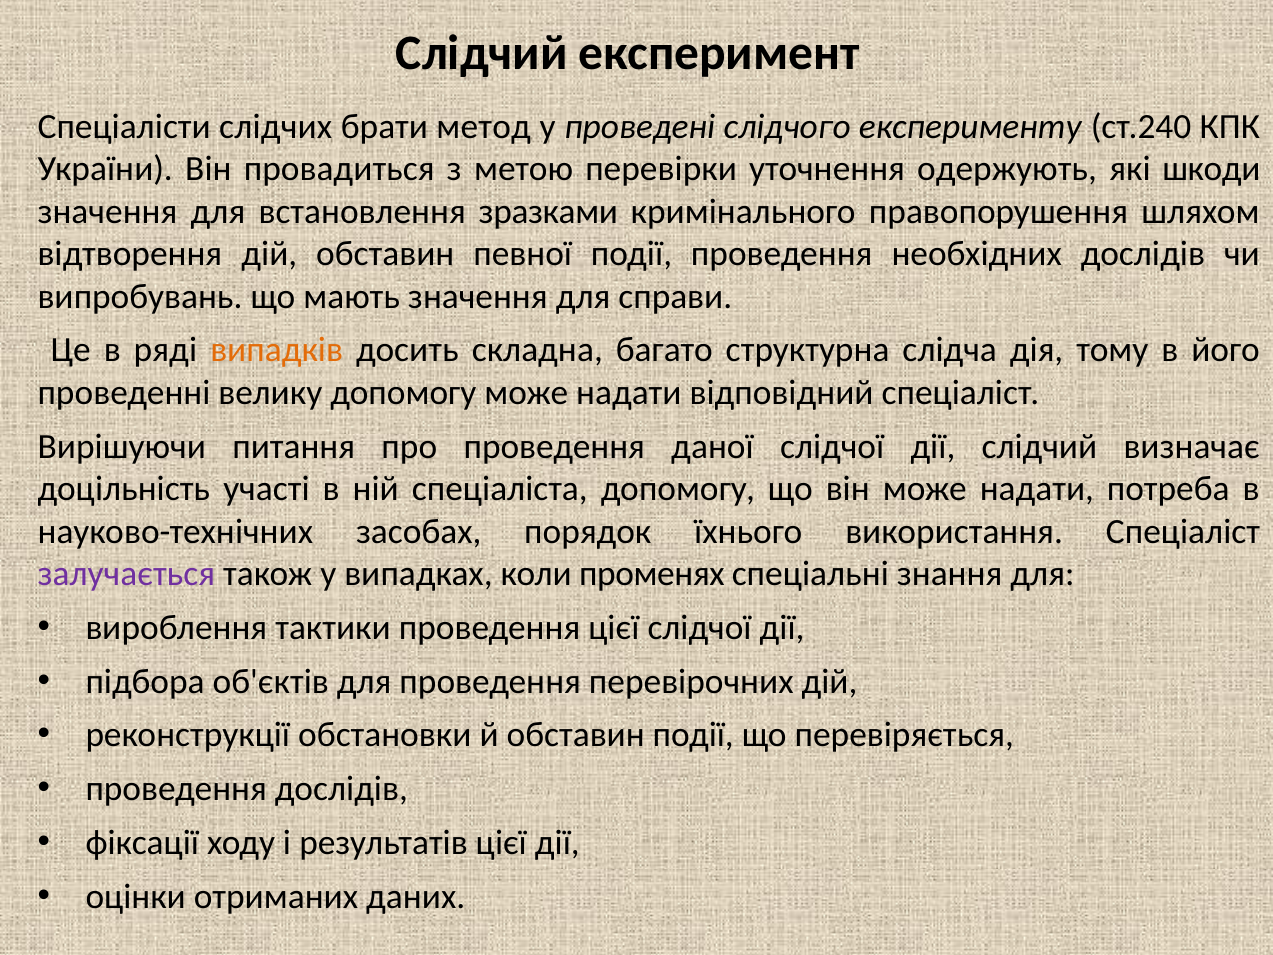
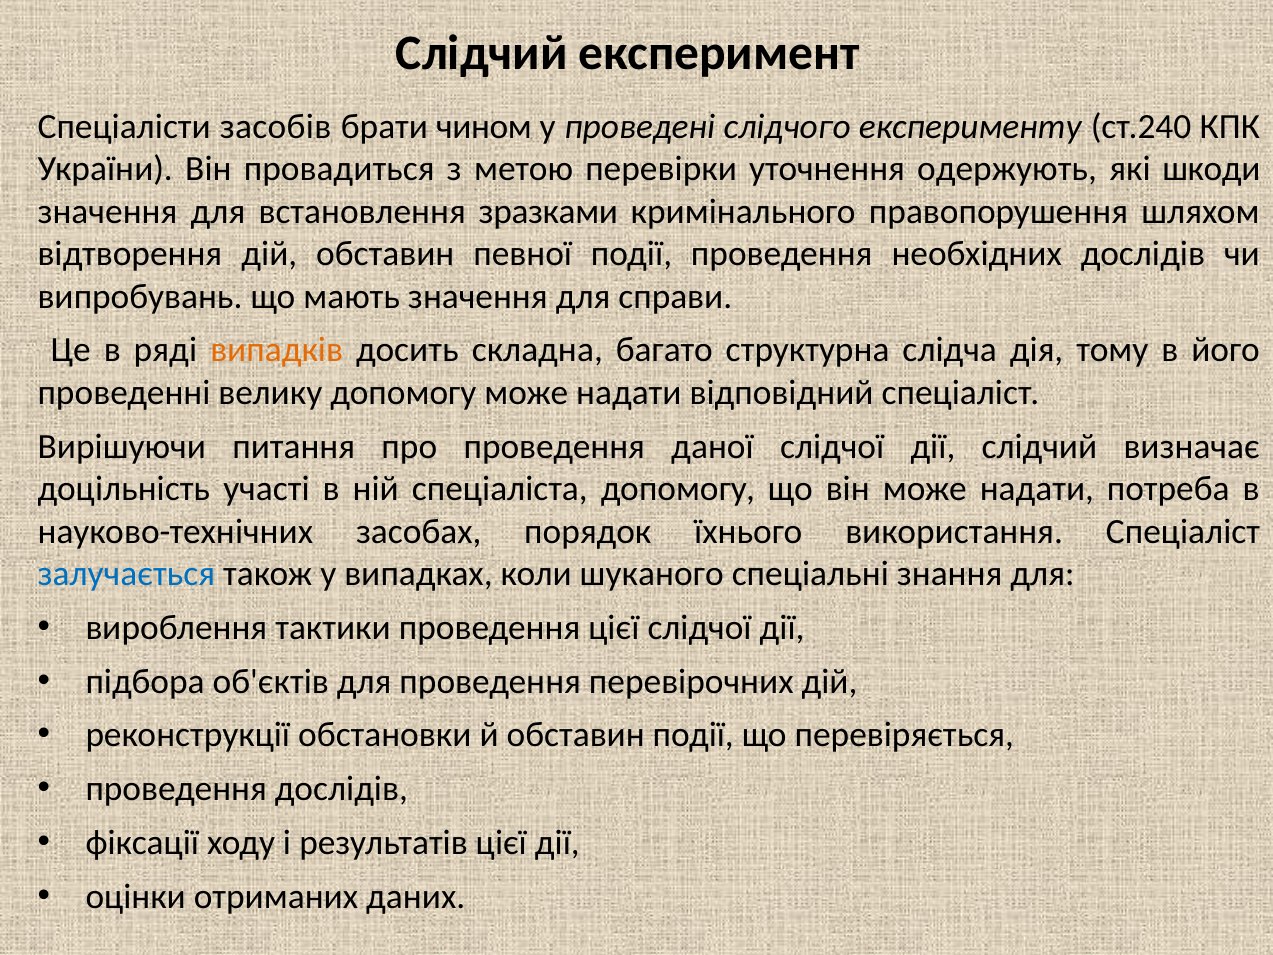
слідчих: слідчих -> засобів
метод: метод -> чином
залучається colour: purple -> blue
променях: променях -> шуканого
